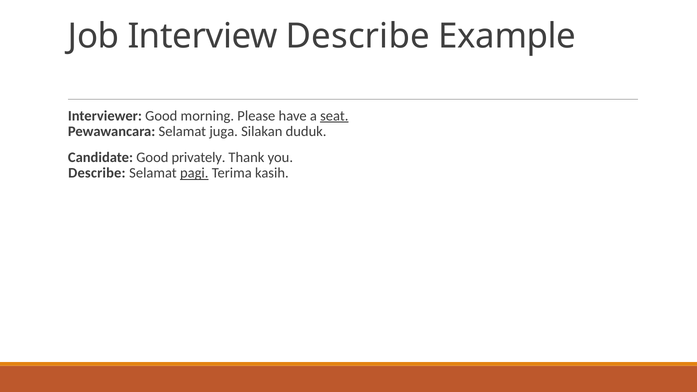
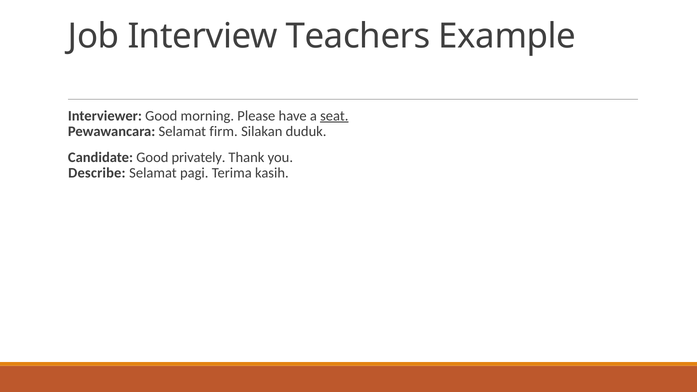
Interview Describe: Describe -> Teachers
juga: juga -> firm
pagi underline: present -> none
